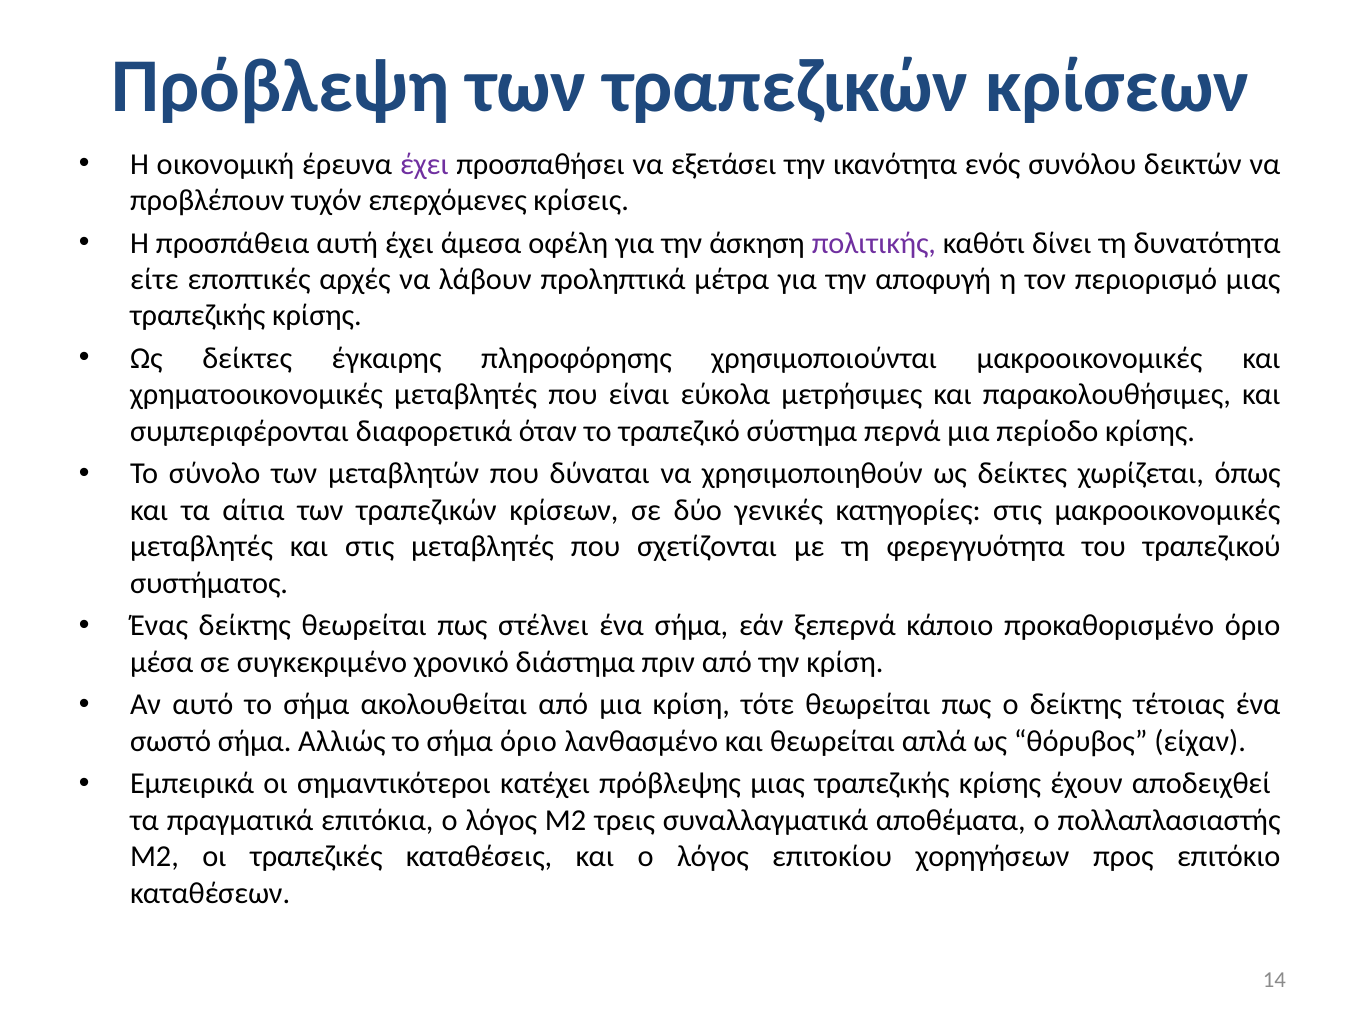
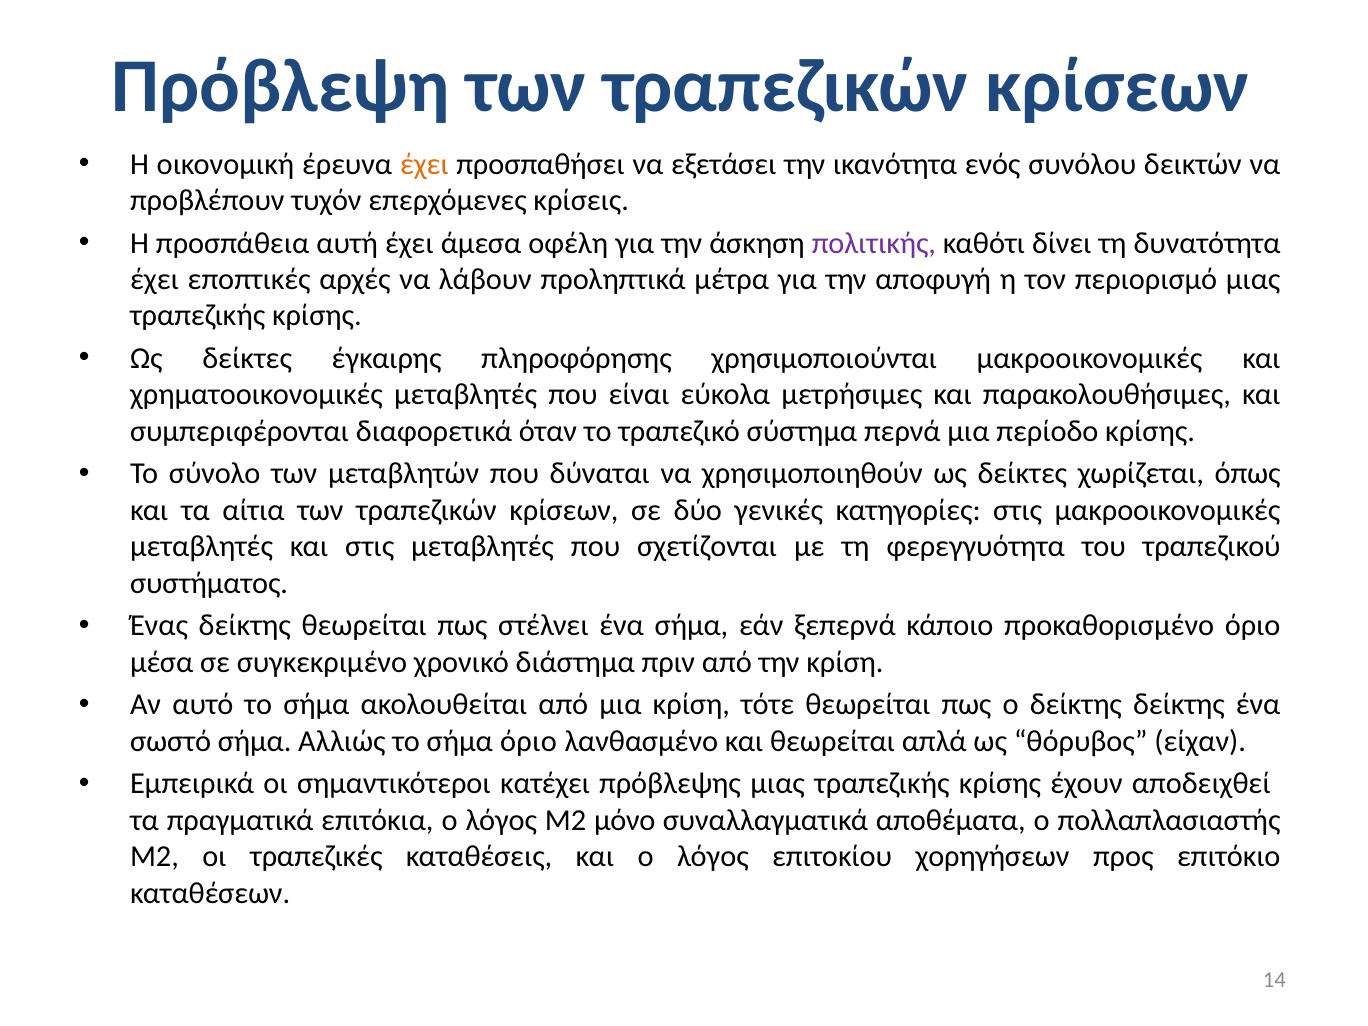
έχει at (424, 164) colour: purple -> orange
είτε at (154, 279): είτε -> έχει
δείκτης τέτοιας: τέτοιας -> δείκτης
τρεις: τρεις -> μόνο
